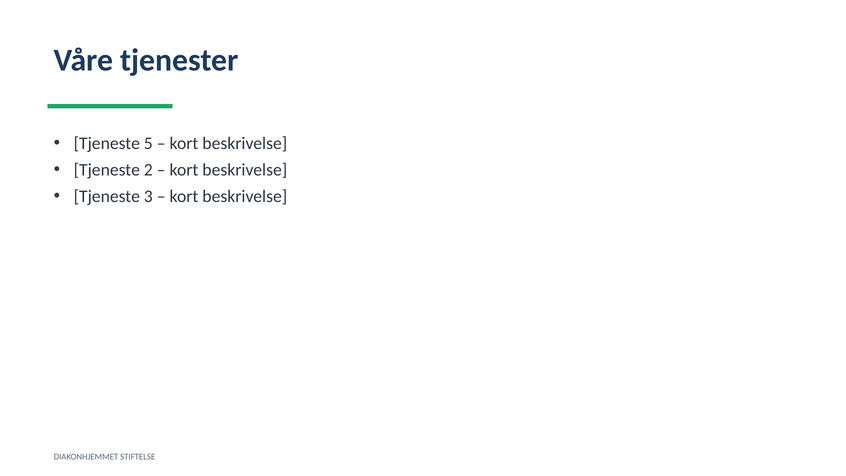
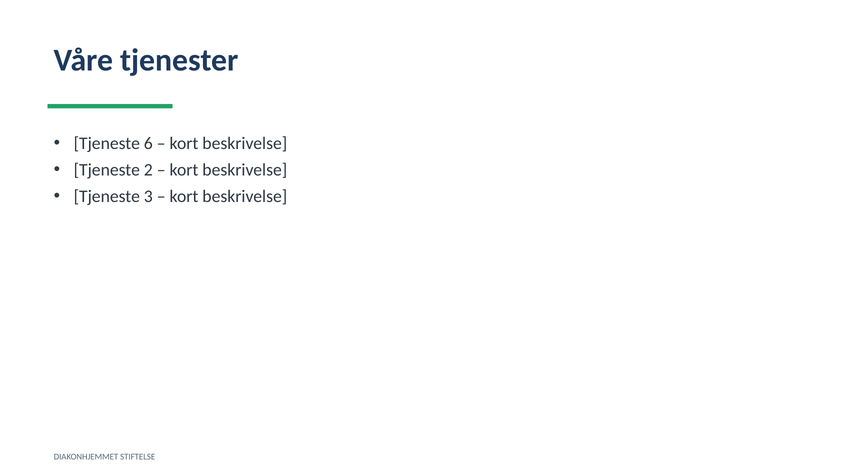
5: 5 -> 6
